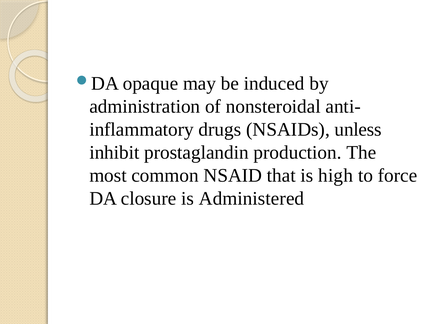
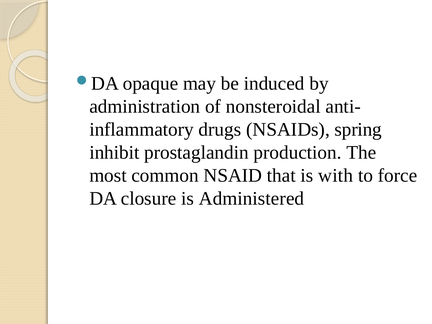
unless: unless -> spring
high: high -> with
